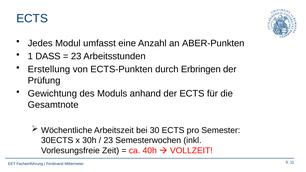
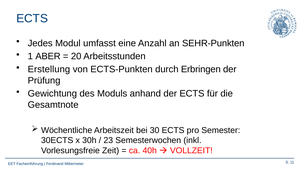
ABER-Punkten: ABER-Punkten -> SEHR-Punkten
DASS: DASS -> ABER
23 at (76, 56): 23 -> 20
